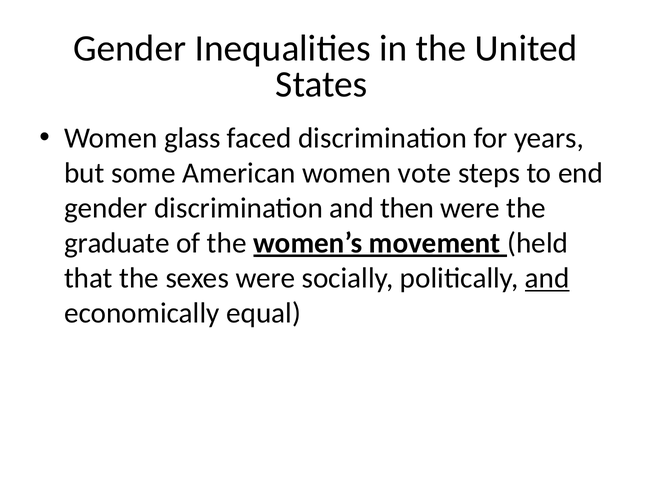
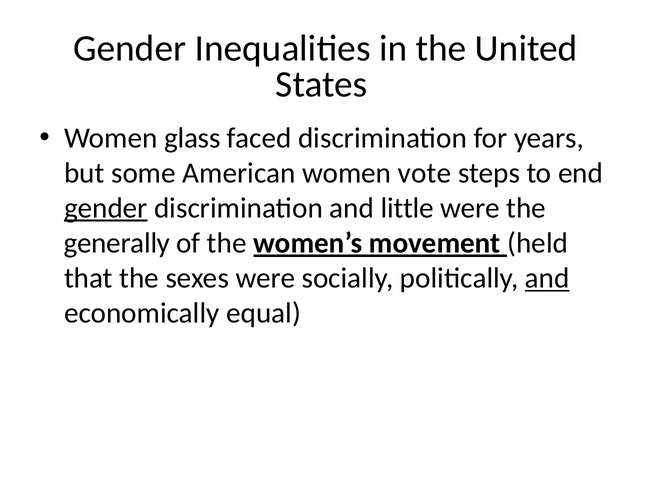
gender at (106, 208) underline: none -> present
then: then -> little
graduate: graduate -> generally
